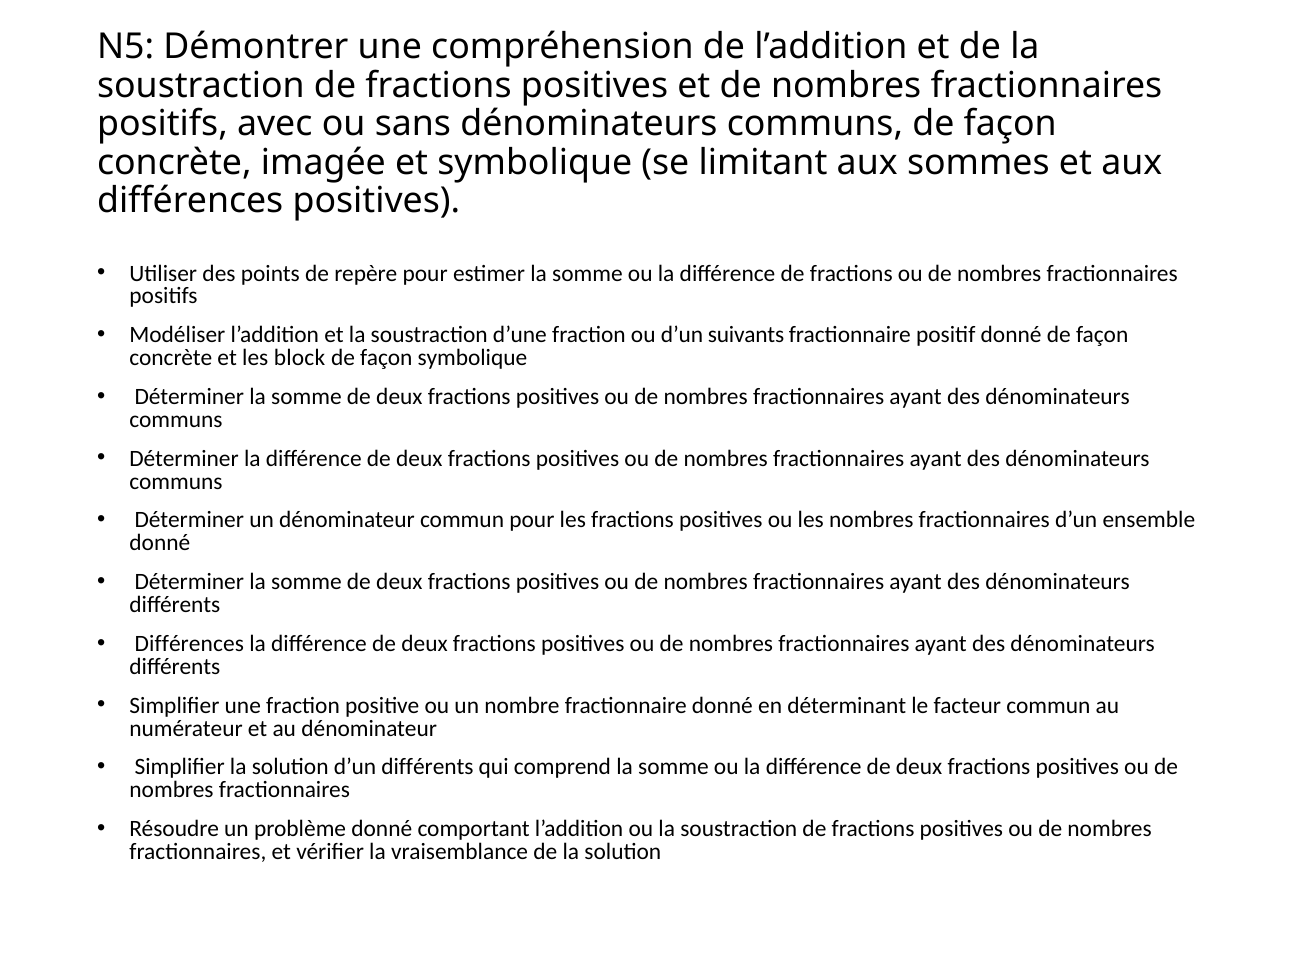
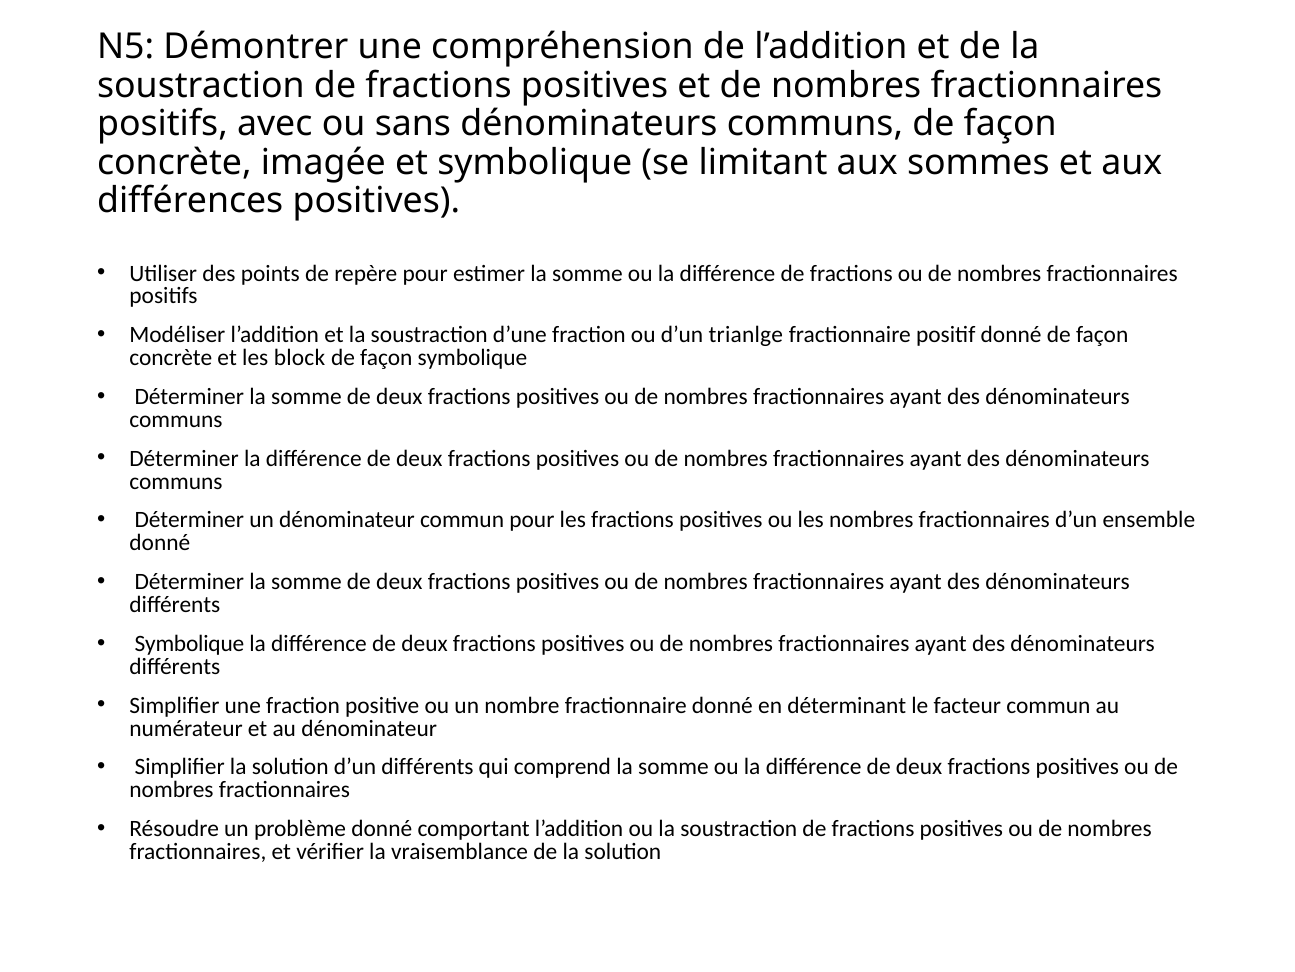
suivants: suivants -> trianlge
Différences at (189, 643): Différences -> Symbolique
